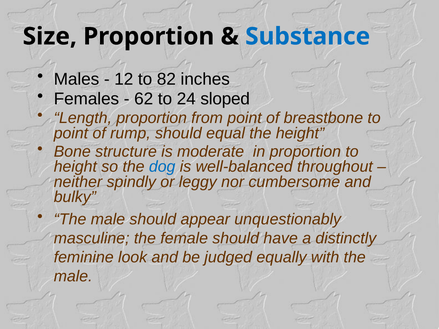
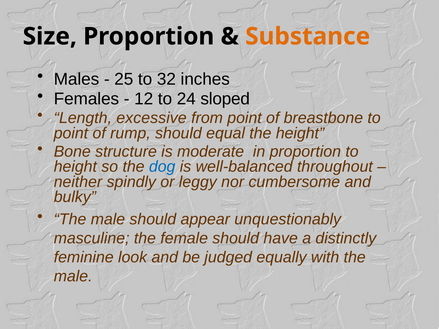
Substance colour: blue -> orange
12: 12 -> 25
82: 82 -> 32
62: 62 -> 12
Length proportion: proportion -> excessive
